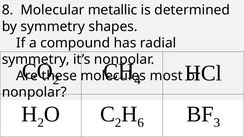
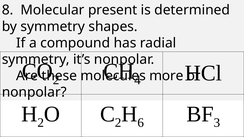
metallic: metallic -> present
most: most -> more
